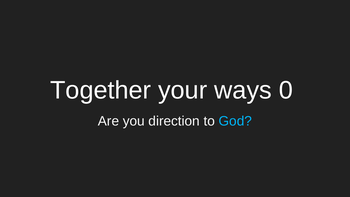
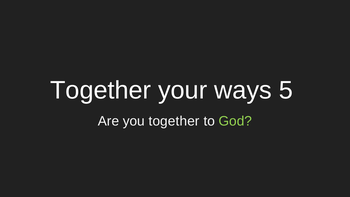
0: 0 -> 5
you direction: direction -> together
God colour: light blue -> light green
